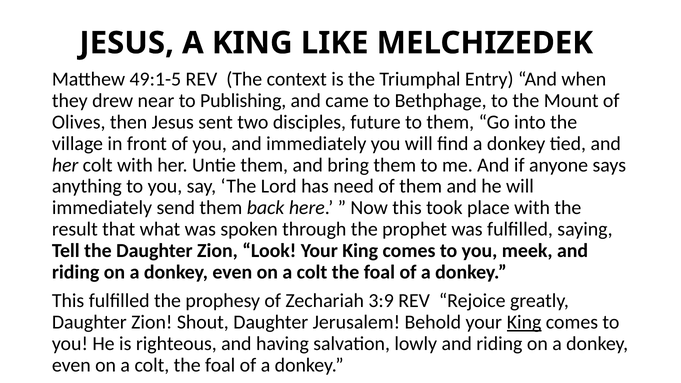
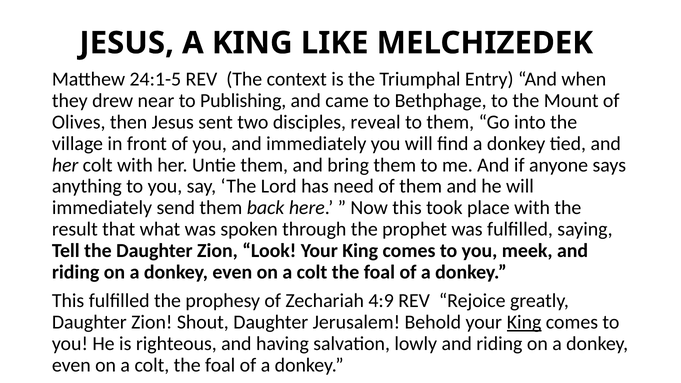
49:1-5: 49:1-5 -> 24:1-5
future: future -> reveal
3:9: 3:9 -> 4:9
